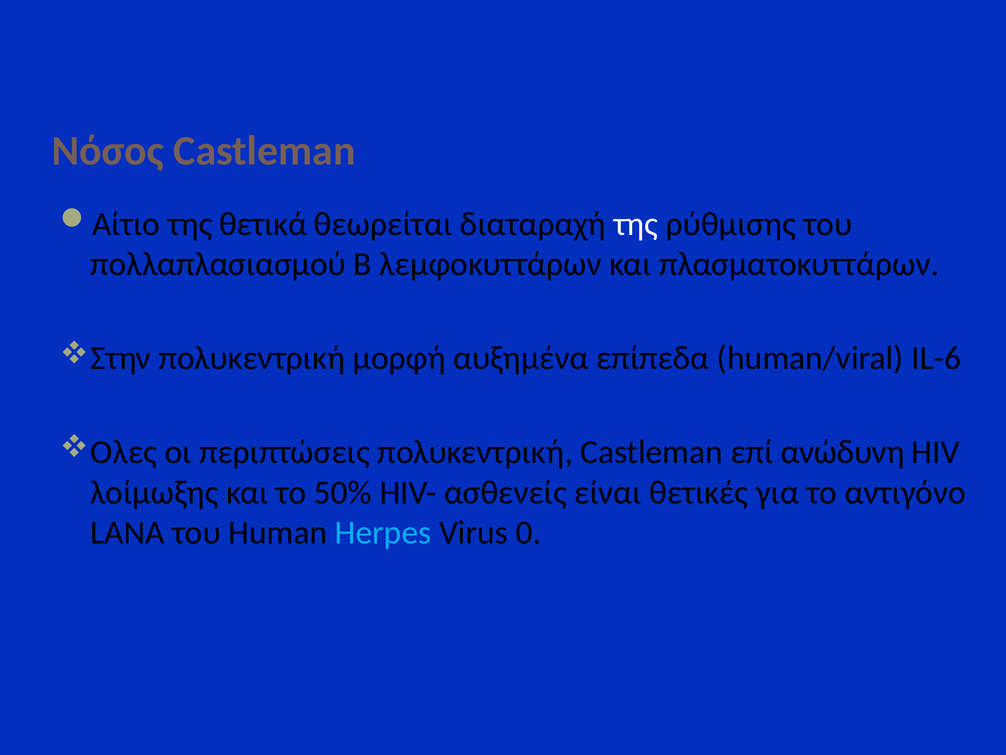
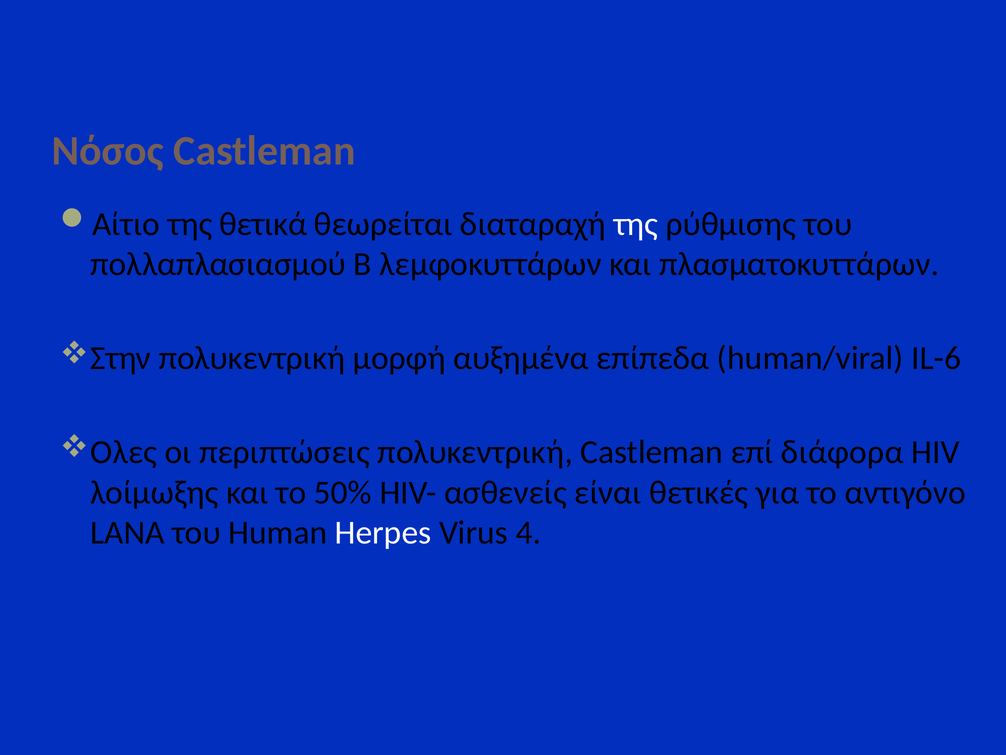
ανώδυνη: ανώδυνη -> διάφορα
Herpes colour: light blue -> white
0: 0 -> 4
